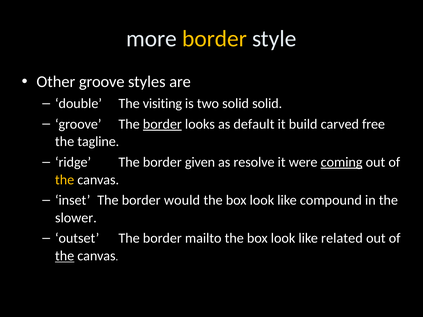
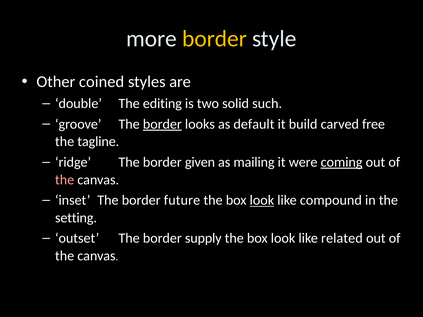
Other groove: groove -> coined
visiting: visiting -> editing
solid solid: solid -> such
resolve: resolve -> mailing
the at (65, 180) colour: yellow -> pink
would: would -> future
look at (262, 200) underline: none -> present
slower: slower -> setting
mailto: mailto -> supply
the at (65, 256) underline: present -> none
